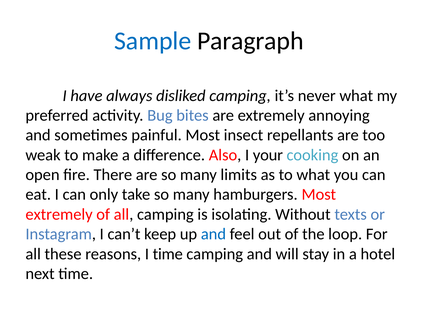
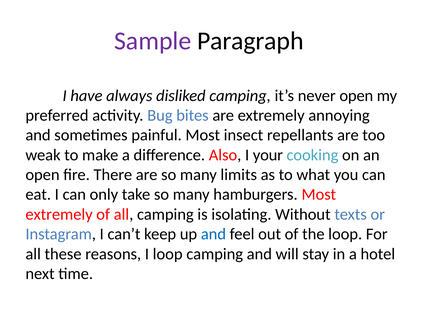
Sample colour: blue -> purple
never what: what -> open
I time: time -> loop
